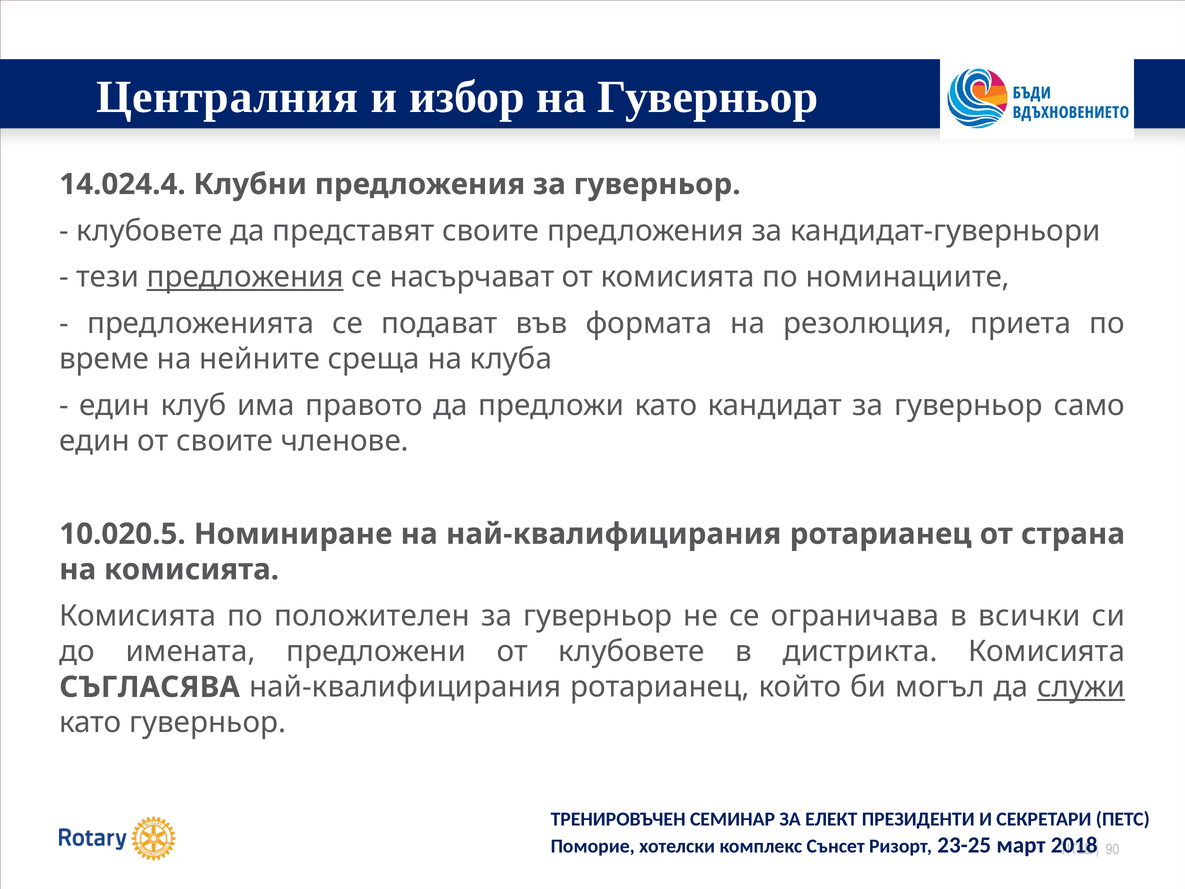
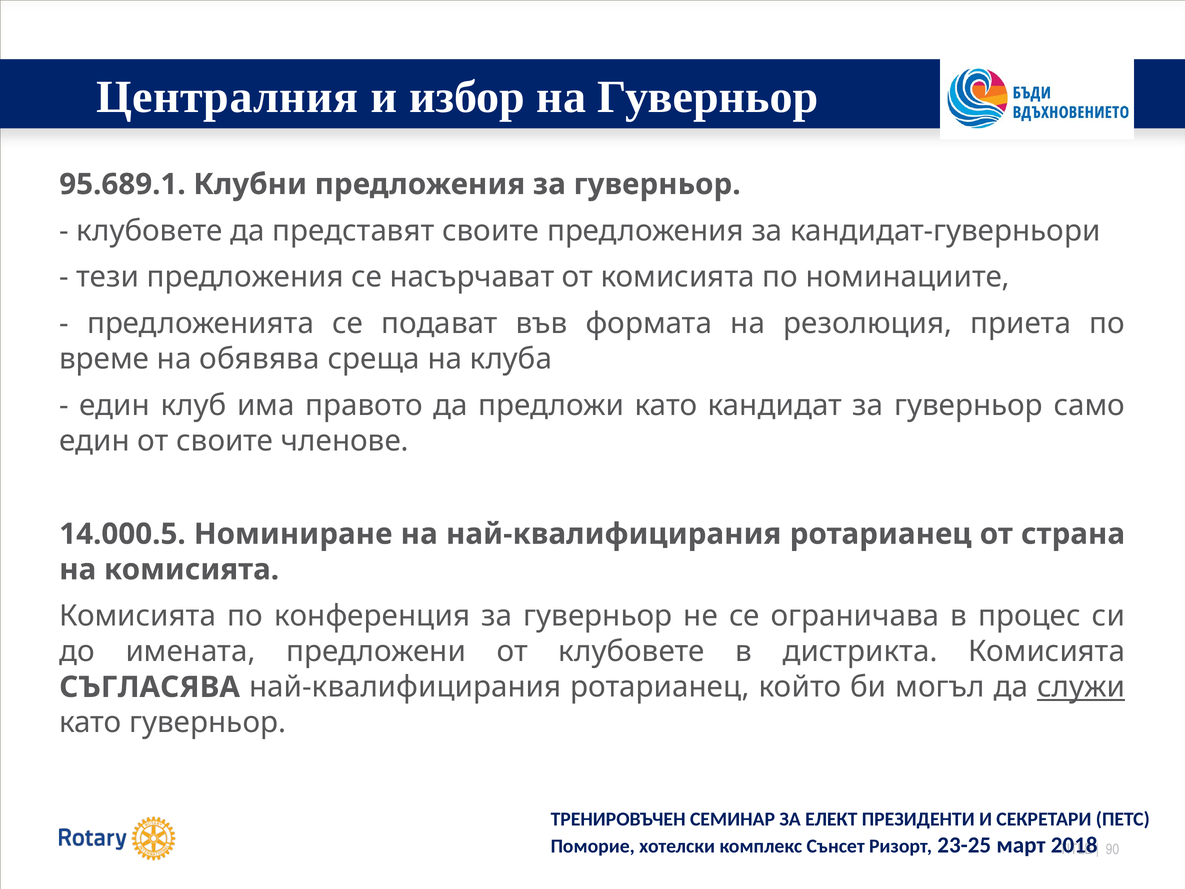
14.024.4: 14.024.4 -> 95.689.1
предложения at (245, 277) underline: present -> none
нейните: нейните -> обявява
10.020.5: 10.020.5 -> 14.000.5
положителен: положителен -> конференция
всички: всички -> процес
